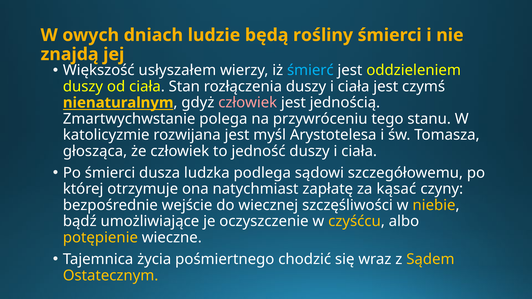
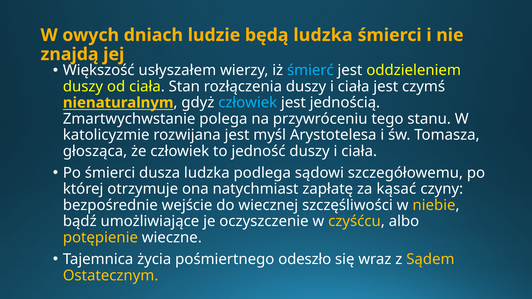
będą rośliny: rośliny -> ludzka
człowiek at (248, 103) colour: pink -> light blue
chodzić: chodzić -> odeszło
